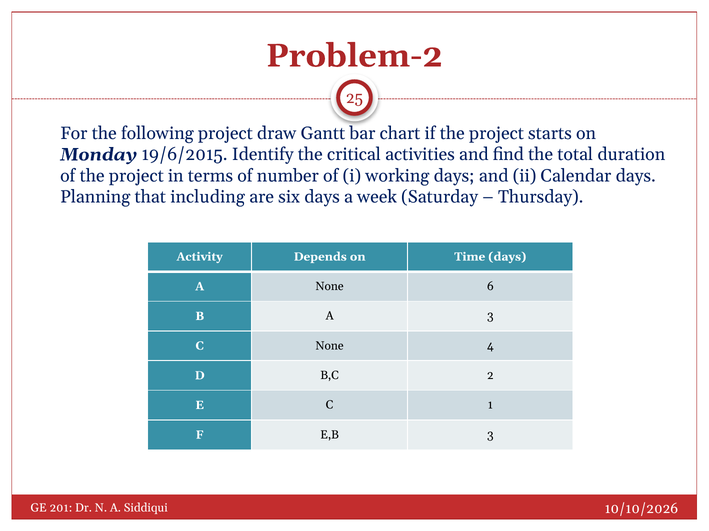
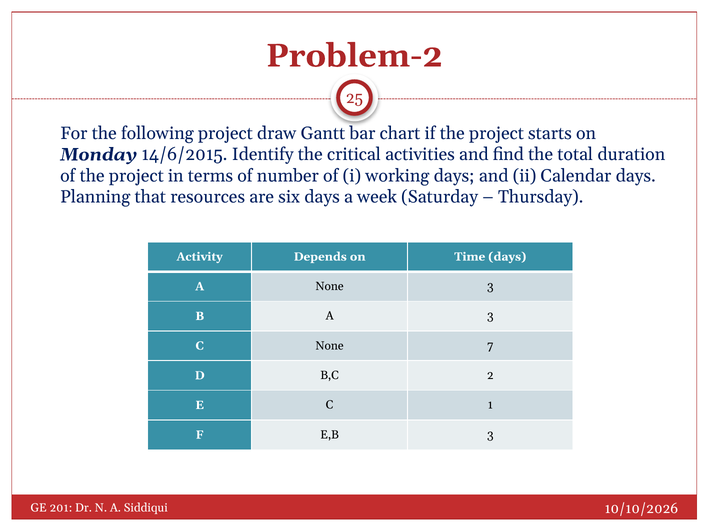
19/6/2015: 19/6/2015 -> 14/6/2015
including: including -> resources
None 6: 6 -> 3
4: 4 -> 7
